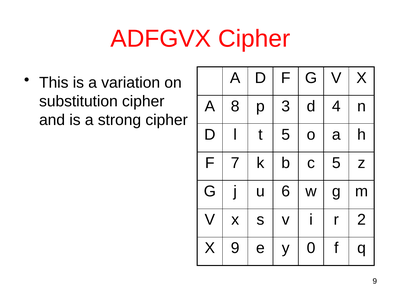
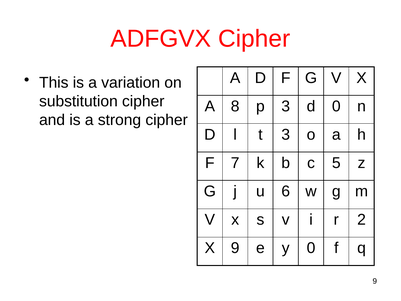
d 4: 4 -> 0
t 5: 5 -> 3
